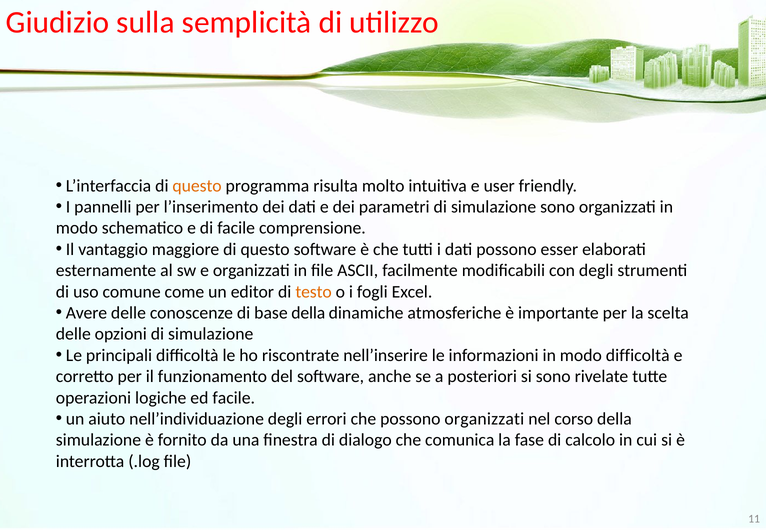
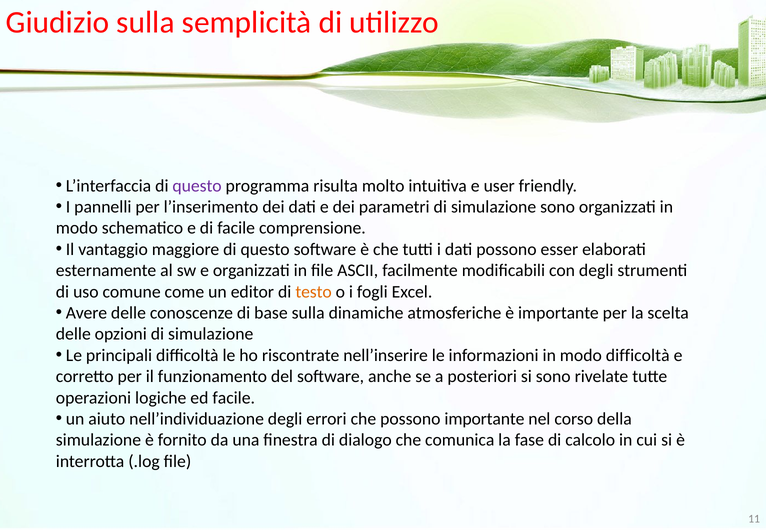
questo at (197, 186) colour: orange -> purple
base della: della -> sulla
possono organizzati: organizzati -> importante
